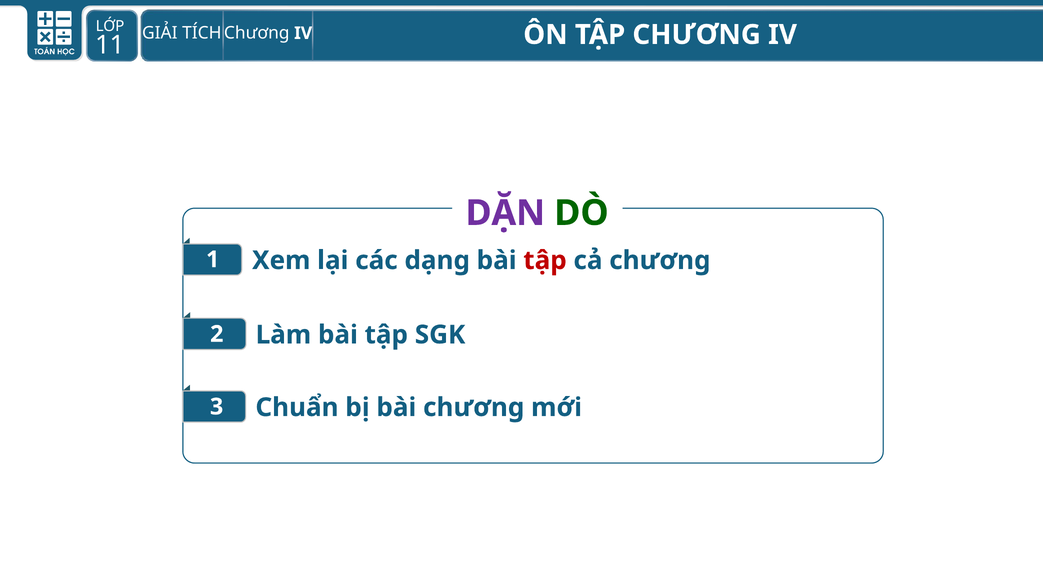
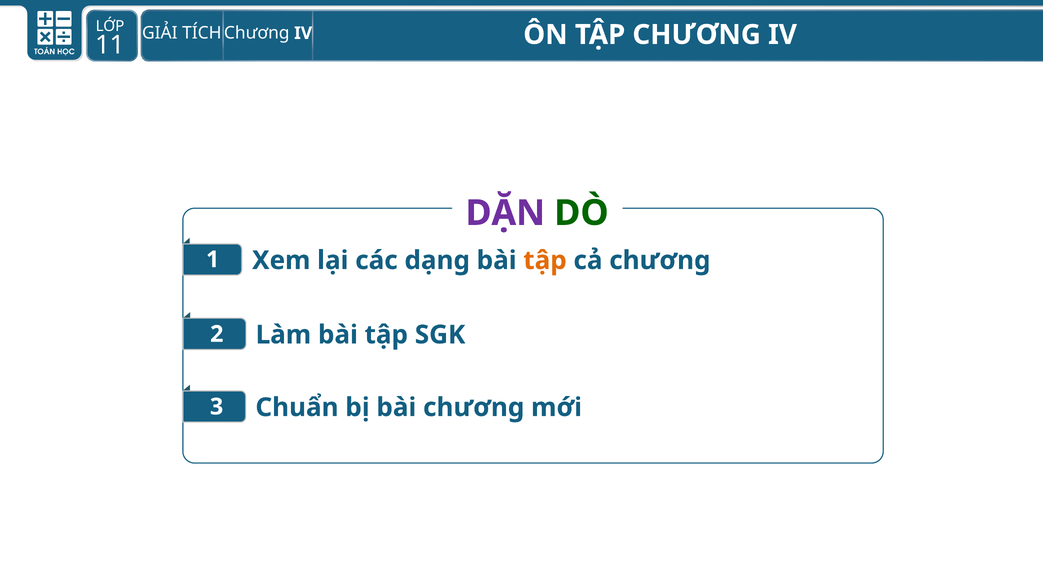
tập at (545, 260) colour: red -> orange
